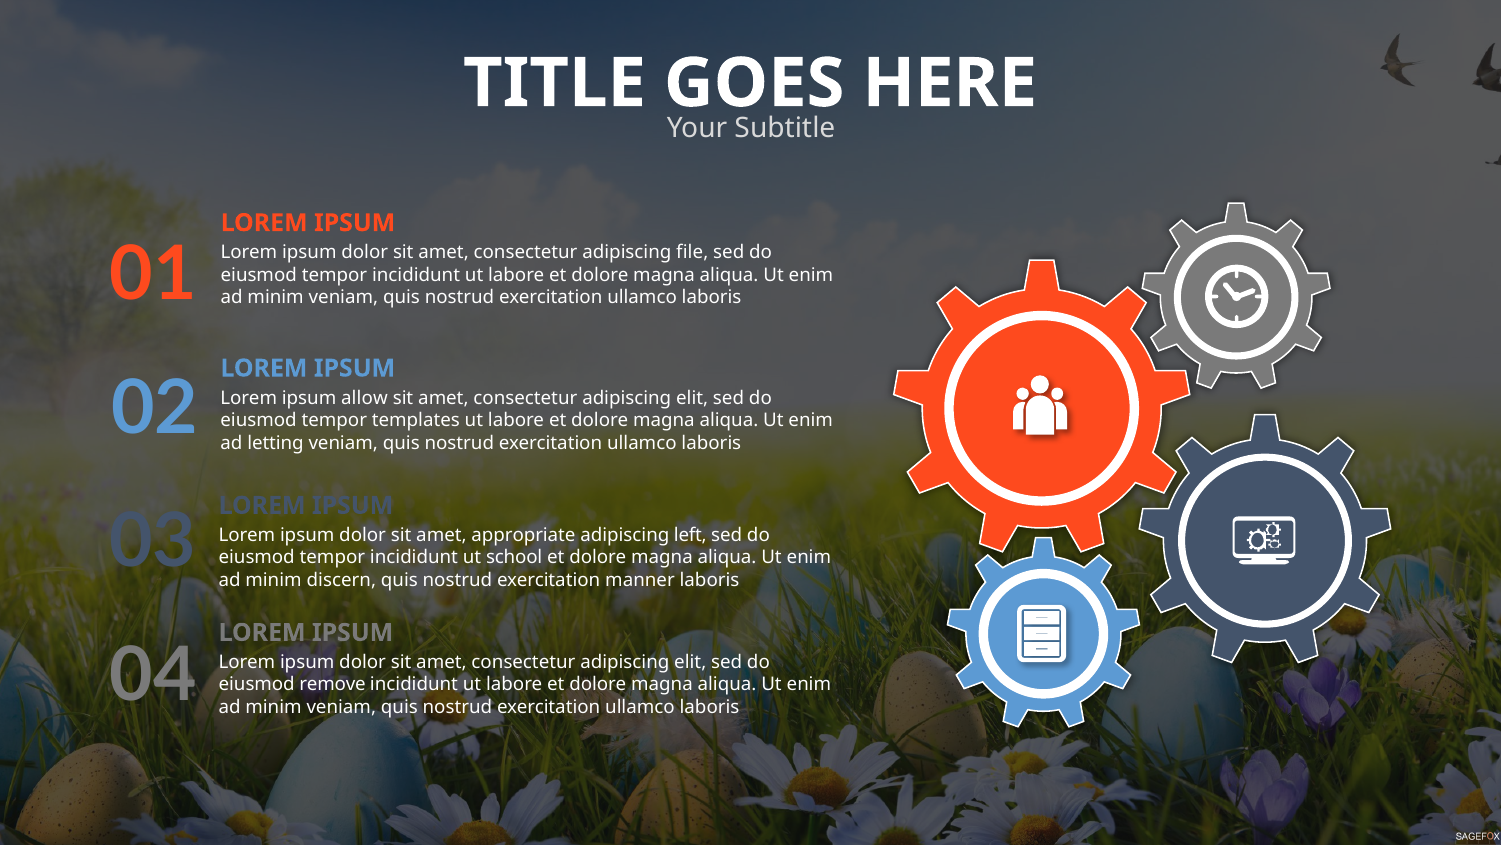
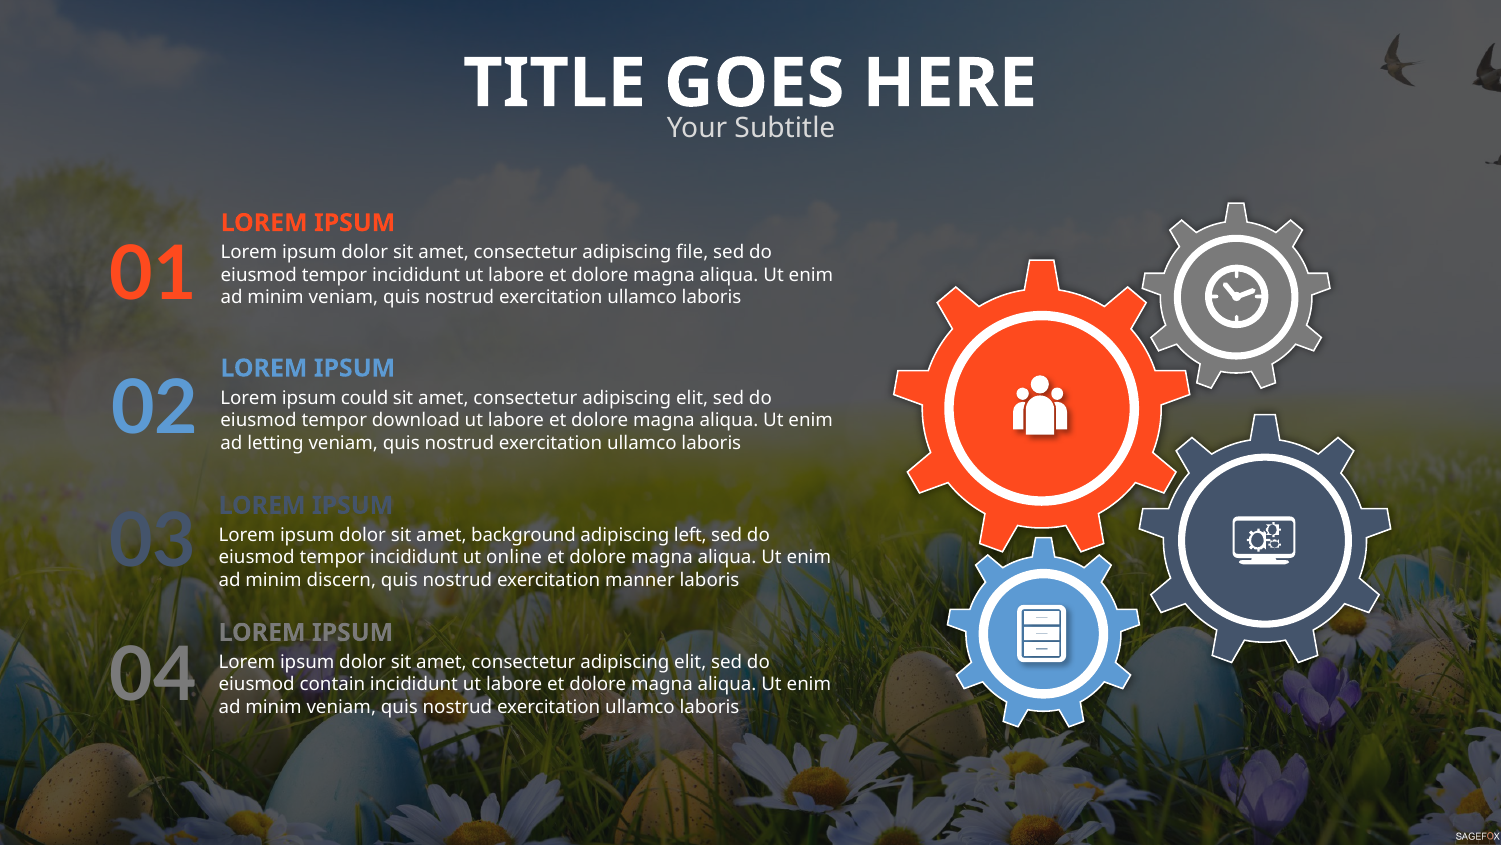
allow: allow -> could
templates: templates -> download
appropriate: appropriate -> background
school: school -> online
remove: remove -> contain
